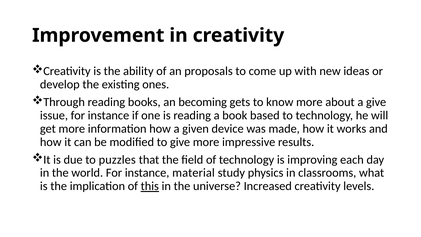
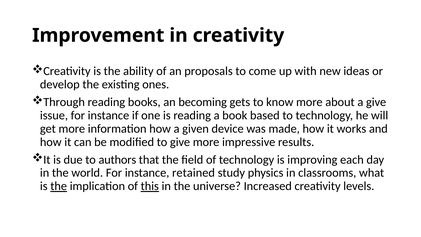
puzzles: puzzles -> authors
material: material -> retained
the at (59, 186) underline: none -> present
